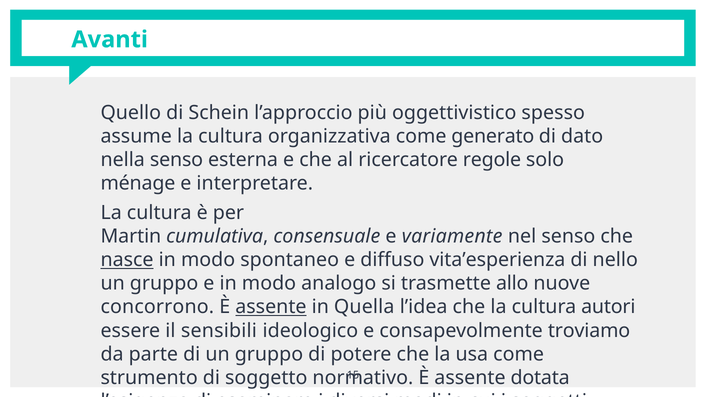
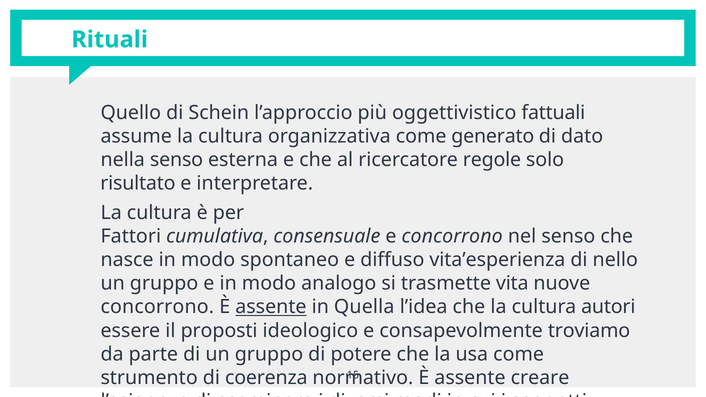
Avanti: Avanti -> Rituali
spesso: spesso -> fattuali
ménage: ménage -> risultato
Martin: Martin -> Fattori
e variamente: variamente -> concorrono
nasce underline: present -> none
allo: allo -> vita
sensibili: sensibili -> proposti
soggetto: soggetto -> coerenza
dotata: dotata -> creare
